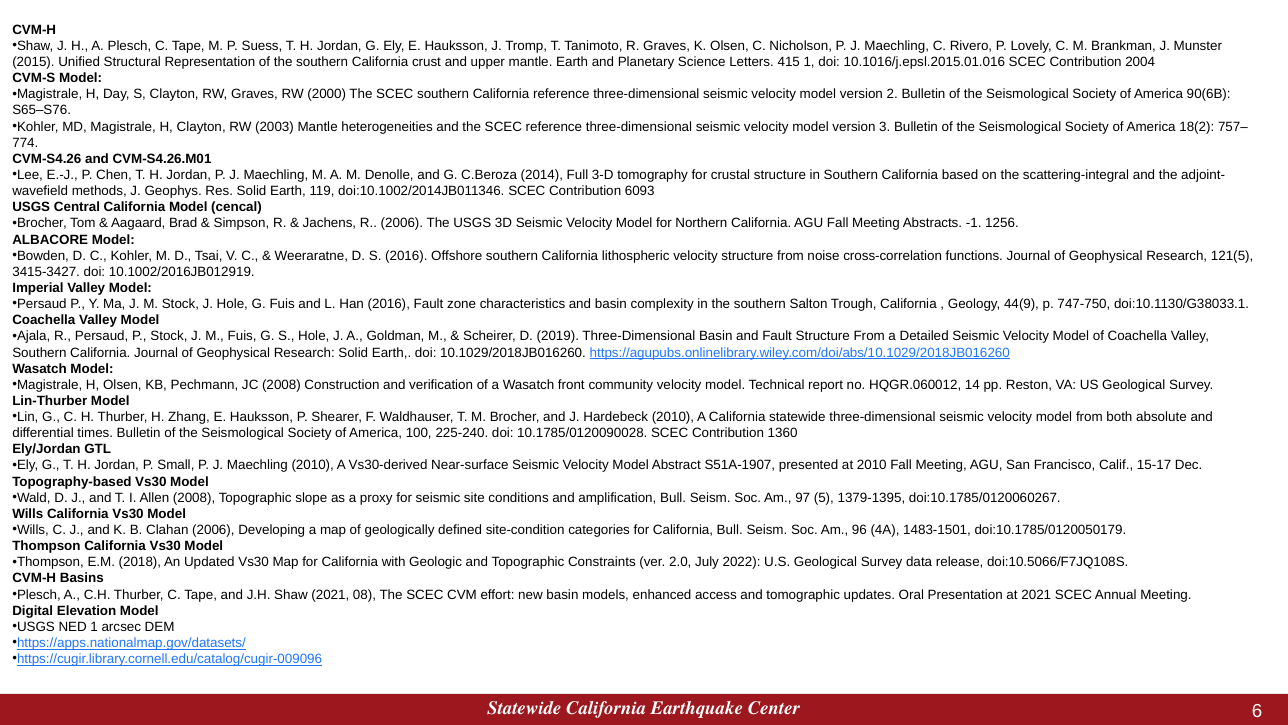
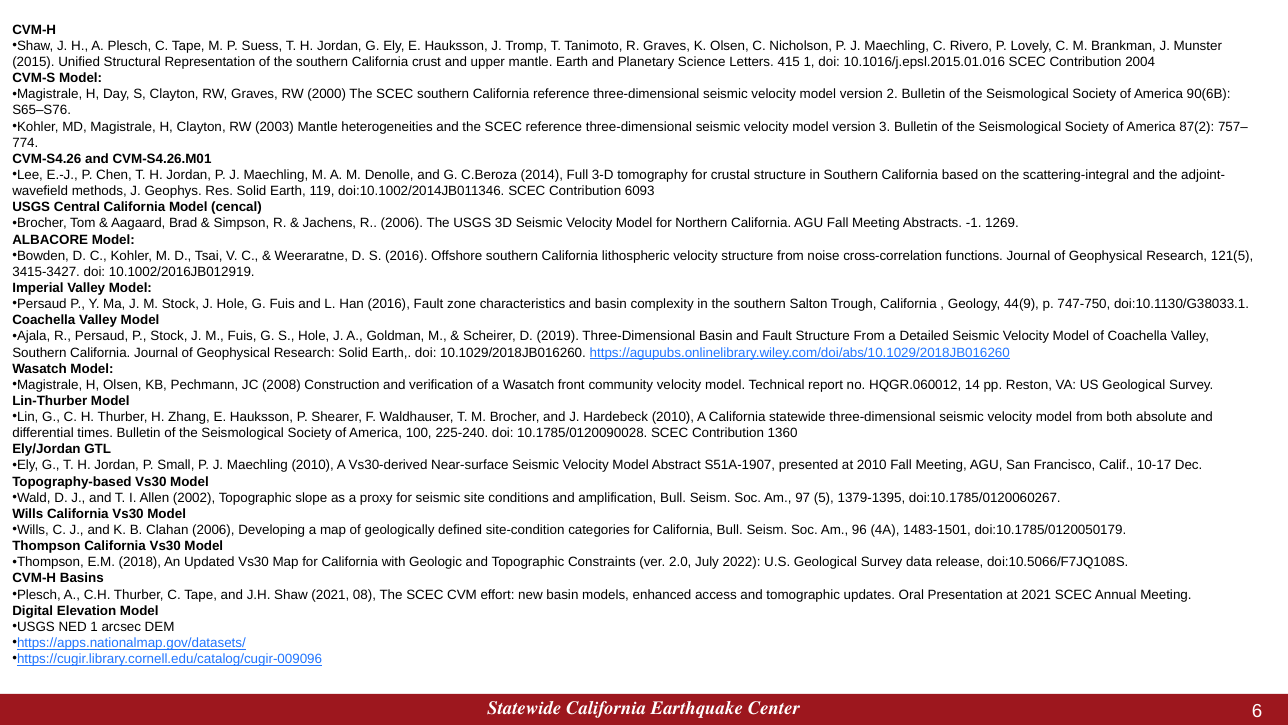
18(2: 18(2 -> 87(2
1256: 1256 -> 1269
15-17: 15-17 -> 10-17
Allen 2008: 2008 -> 2002
